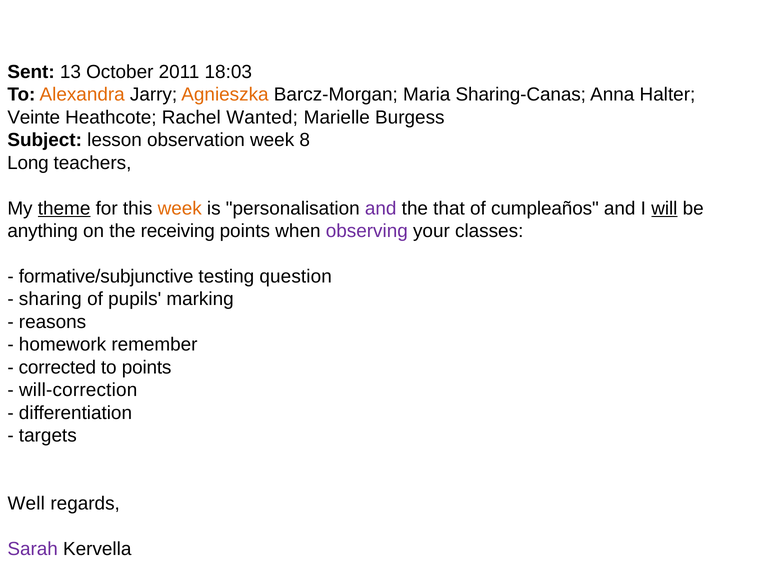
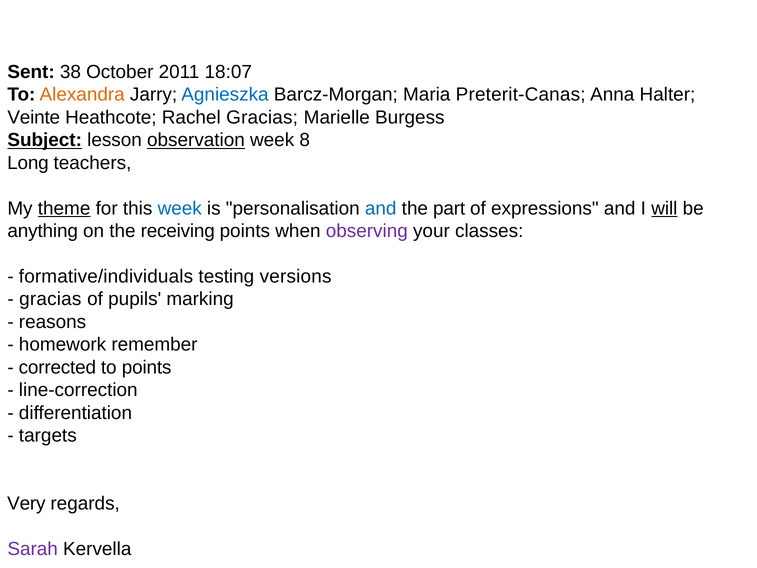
13: 13 -> 38
18:03: 18:03 -> 18:07
Agnieszka colour: orange -> blue
Sharing-Canas: Sharing-Canas -> Preterit-Canas
Rachel Wanted: Wanted -> Gracias
Subject underline: none -> present
observation underline: none -> present
week at (180, 208) colour: orange -> blue
and at (381, 208) colour: purple -> blue
that: that -> part
cumpleaños: cumpleaños -> expressions
formative/subjunctive: formative/subjunctive -> formative/individuals
question: question -> versions
sharing at (50, 299): sharing -> gracias
will-correction: will-correction -> line-correction
Well: Well -> Very
